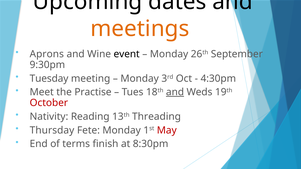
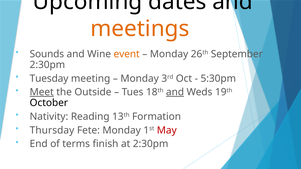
Aprons: Aprons -> Sounds
event colour: black -> orange
9:30pm at (47, 65): 9:30pm -> 2:30pm
4:30pm: 4:30pm -> 5:30pm
Meet underline: none -> present
Practise: Practise -> Outside
October colour: red -> black
Threading: Threading -> Formation
at 8:30pm: 8:30pm -> 2:30pm
